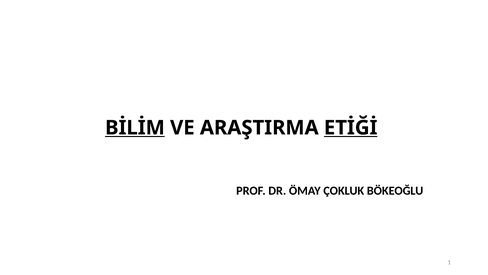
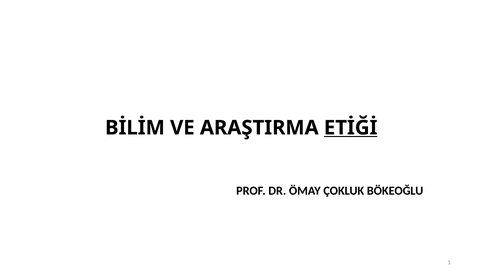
BİLİM underline: present -> none
